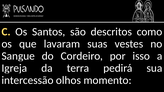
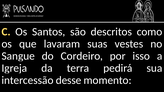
olhos: olhos -> desse
